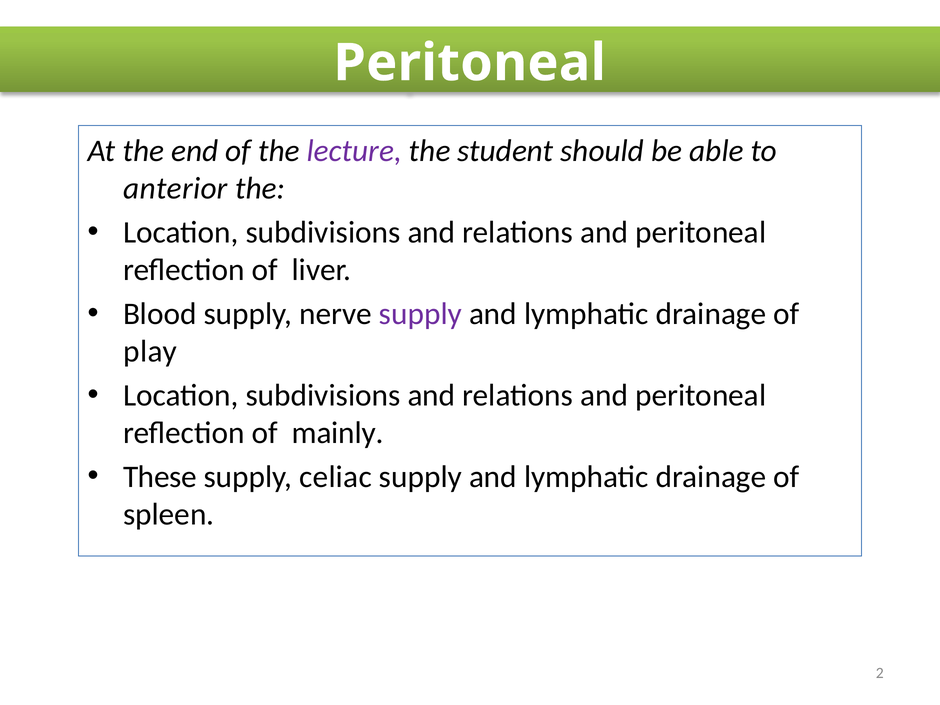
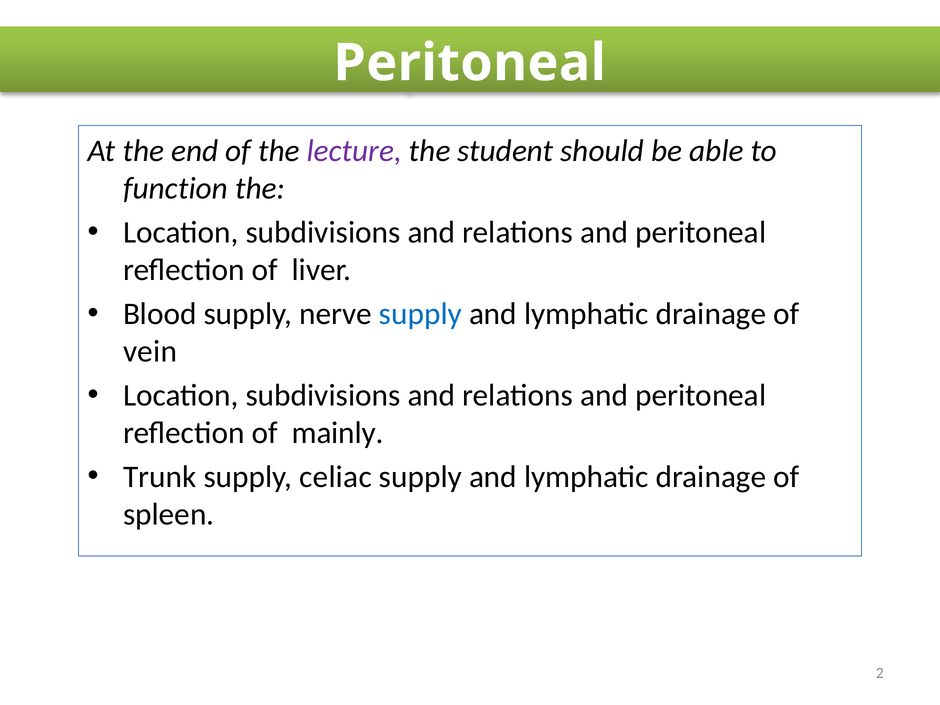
anterior: anterior -> function
supply at (420, 314) colour: purple -> blue
play: play -> vein
These: These -> Trunk
